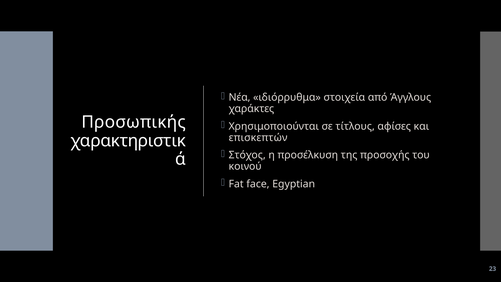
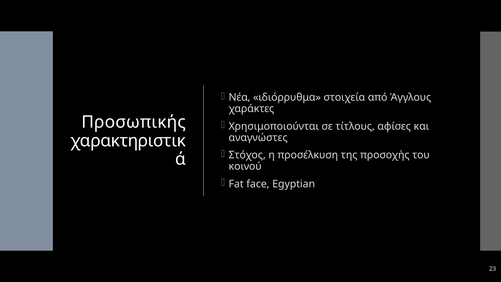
επισκεπτών: επισκεπτών -> αναγνώστες
